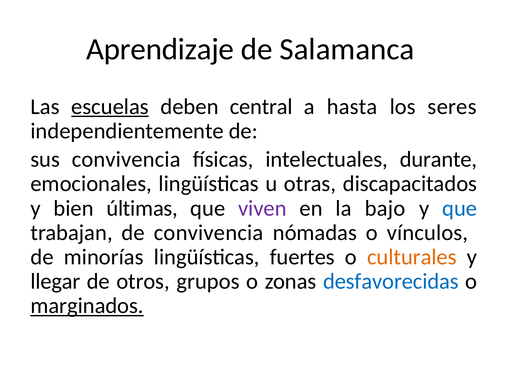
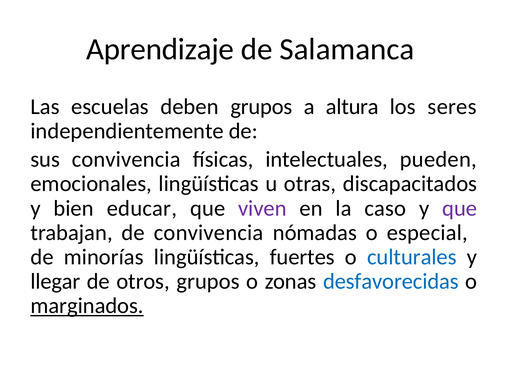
escuelas underline: present -> none
deben central: central -> grupos
hasta: hasta -> altura
durante: durante -> pueden
últimas: últimas -> educar
bajo: bajo -> caso
que at (460, 208) colour: blue -> purple
vínculos: vínculos -> especial
culturales colour: orange -> blue
